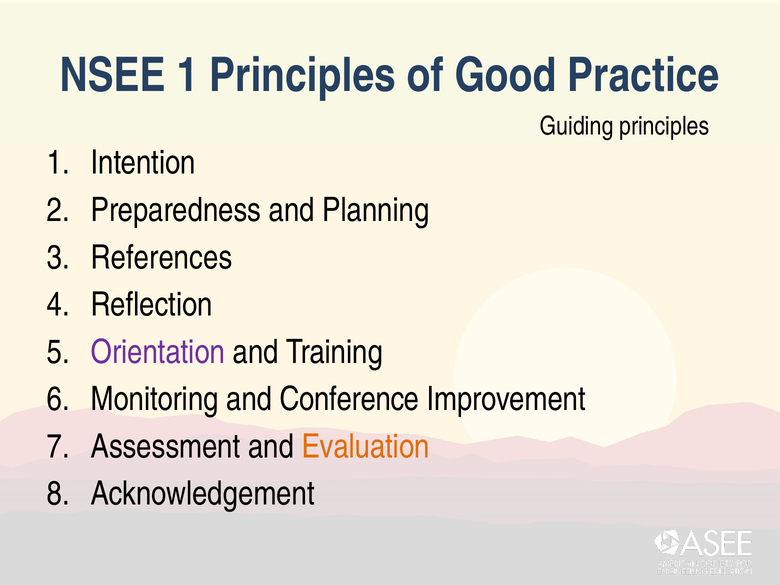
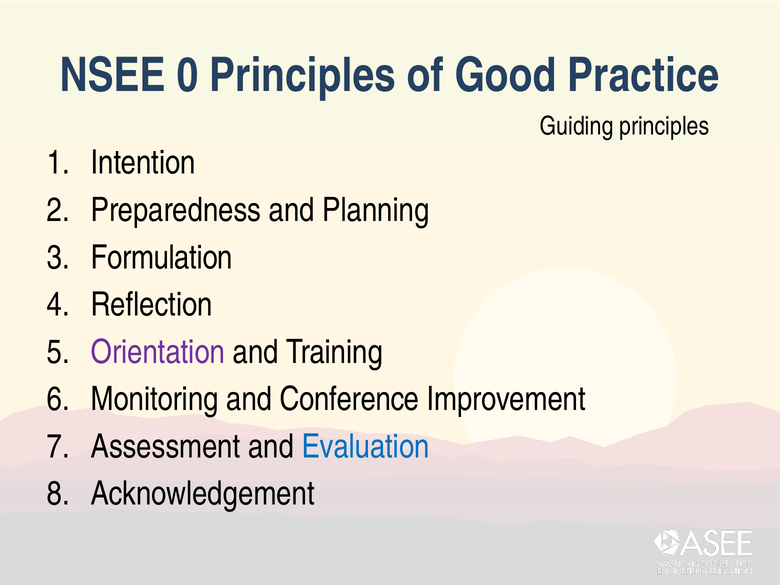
NSEE 1: 1 -> 0
References: References -> Formulation
Evaluation colour: orange -> blue
